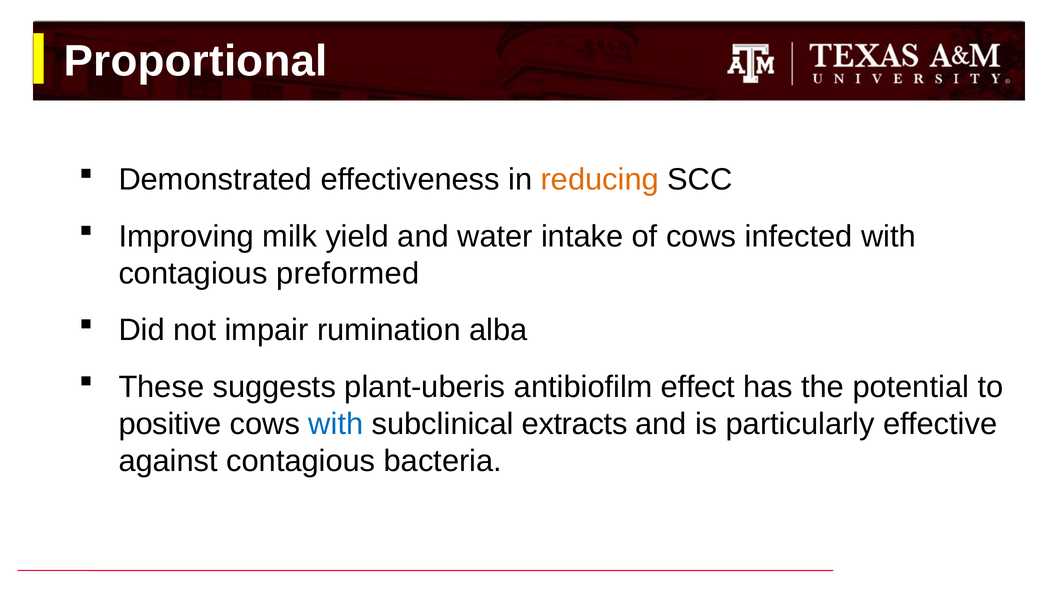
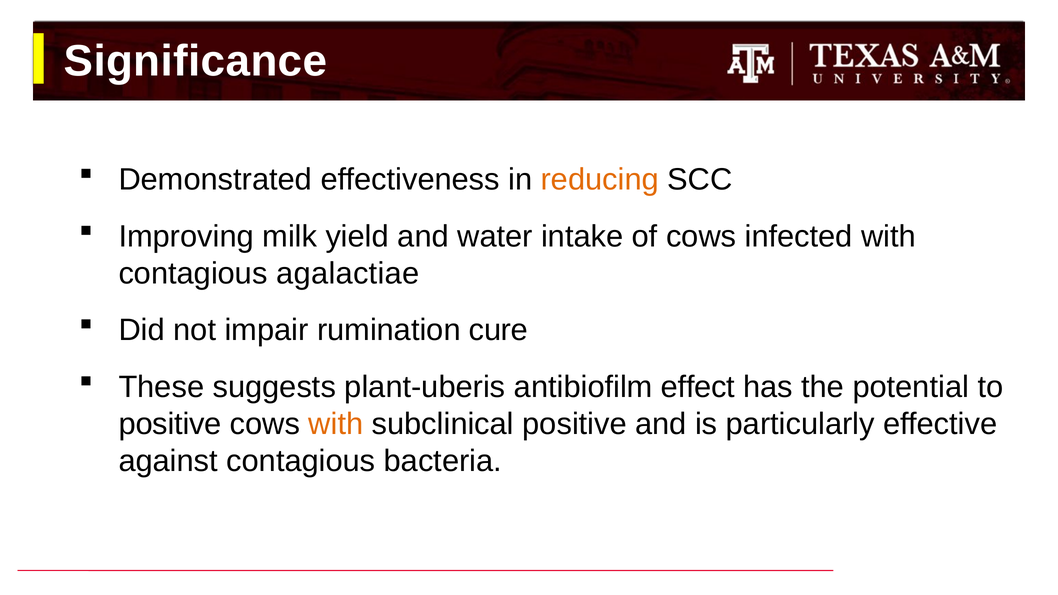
Proportional: Proportional -> Significance
preformed: preformed -> agalactiae
alba: alba -> cure
with at (336, 424) colour: blue -> orange
subclinical extracts: extracts -> positive
